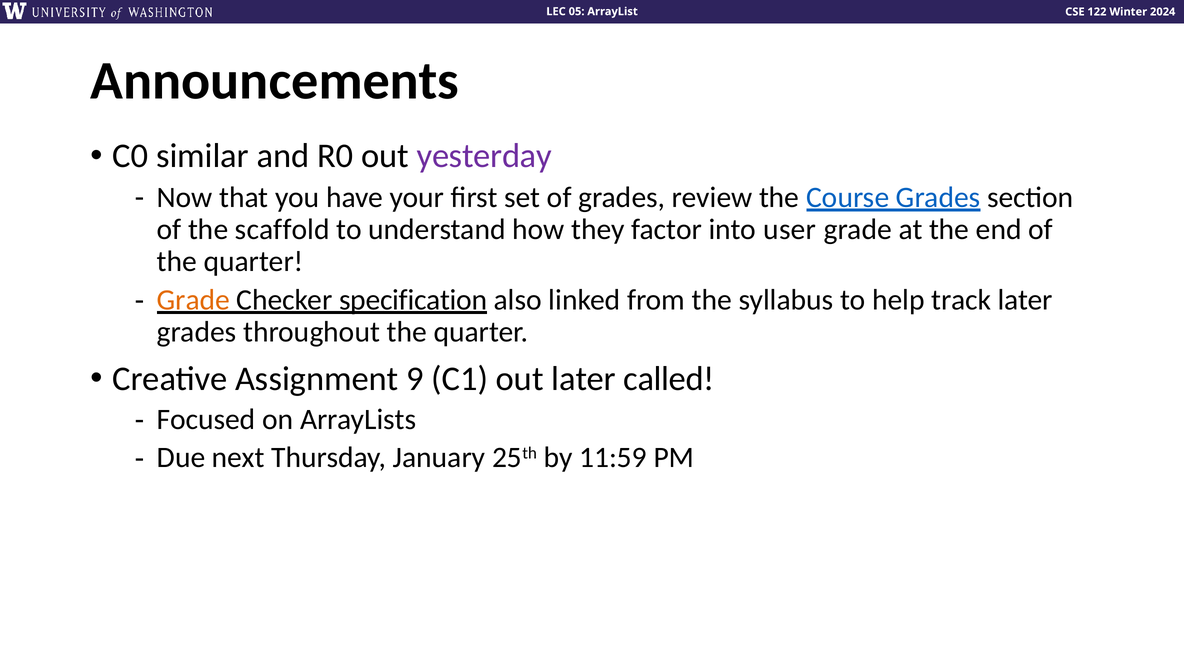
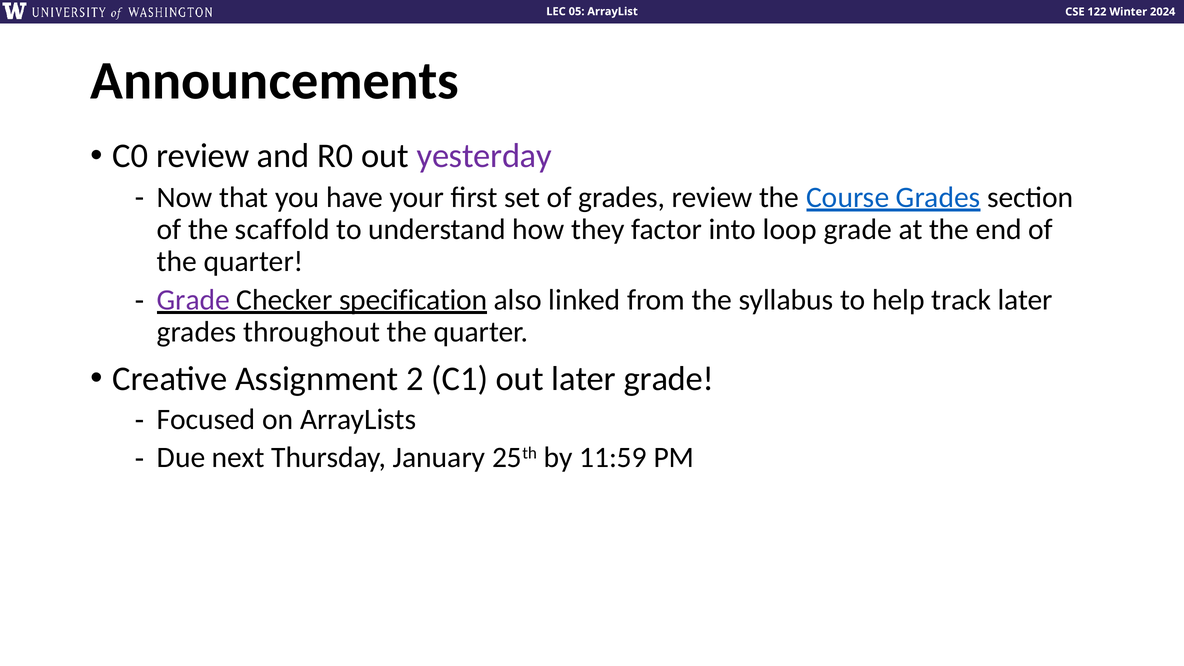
C0 similar: similar -> review
user: user -> loop
Grade at (193, 300) colour: orange -> purple
9: 9 -> 2
later called: called -> grade
